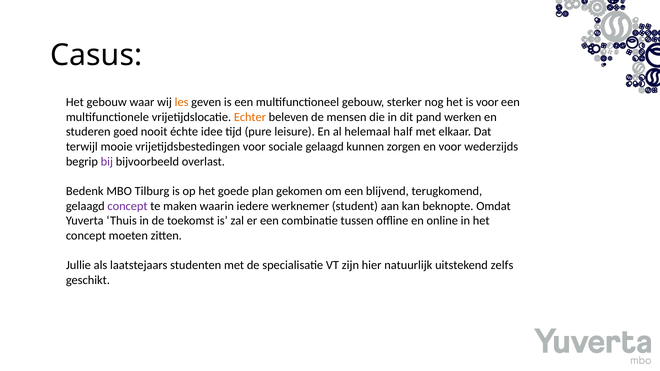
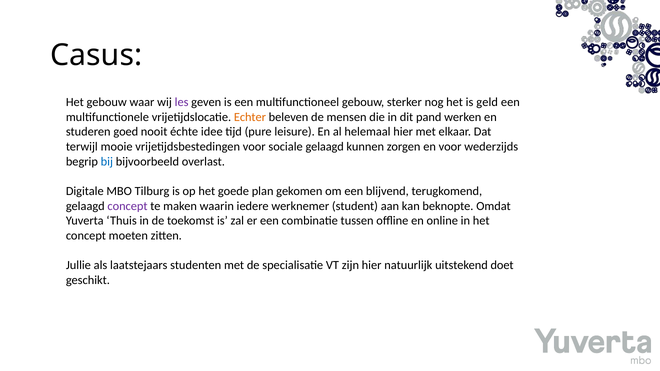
les colour: orange -> purple
is voor: voor -> geld
helemaal half: half -> hier
bij colour: purple -> blue
Bedenk: Bedenk -> Digitale
zelfs: zelfs -> doet
